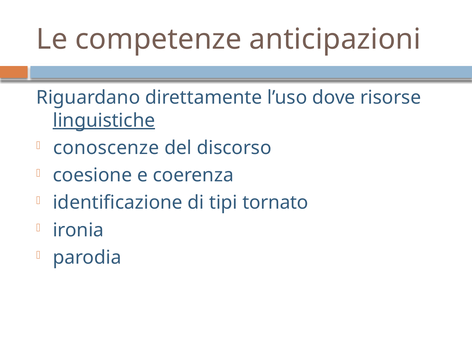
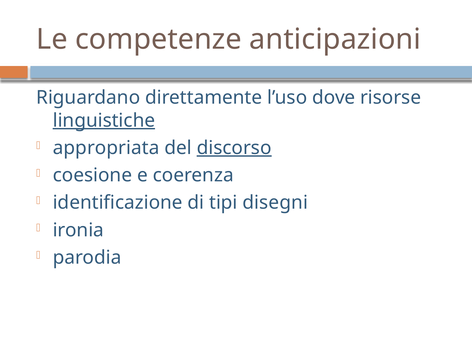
conoscenze: conoscenze -> appropriata
discorso underline: none -> present
tornato: tornato -> disegni
